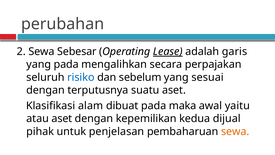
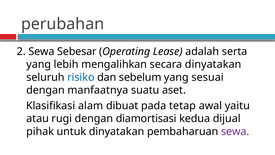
Lease underline: present -> none
garis: garis -> serta
yang pada: pada -> lebih
secara perpajakan: perpajakan -> dinyatakan
terputusnya: terputusnya -> manfaatnya
maka: maka -> tetap
atau aset: aset -> rugi
kepemilikan: kepemilikan -> diamortisasi
untuk penjelasan: penjelasan -> dinyatakan
sewa at (235, 131) colour: orange -> purple
